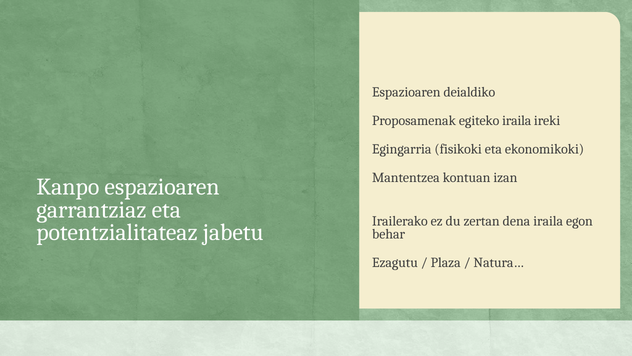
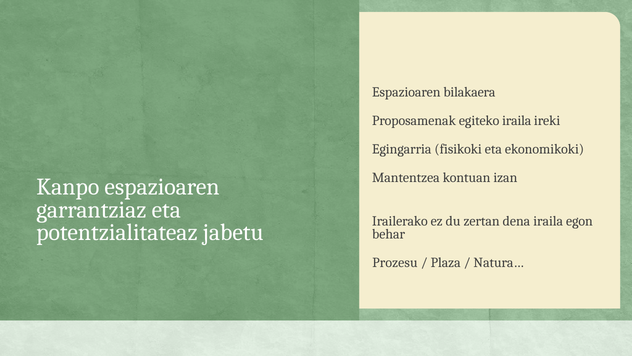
deialdiko: deialdiko -> bilakaera
Ezagutu: Ezagutu -> Prozesu
